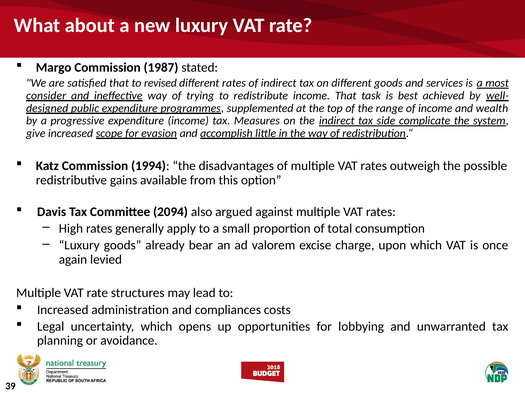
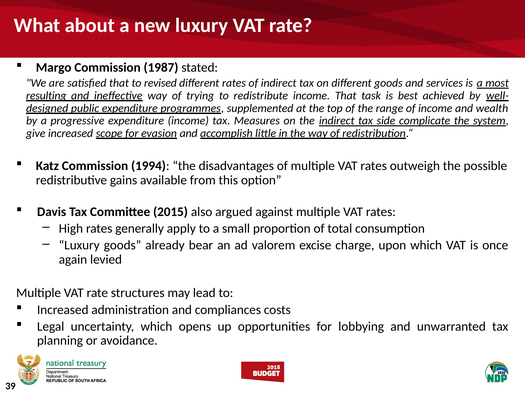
consider: consider -> resulting
2094: 2094 -> 2015
